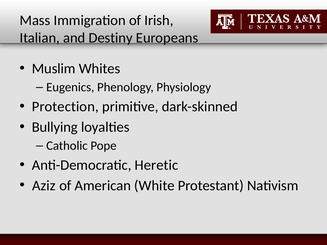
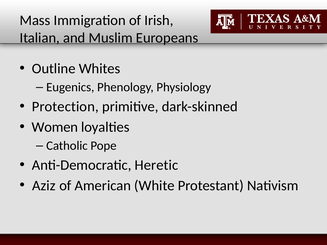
Destiny: Destiny -> Muslim
Muslim: Muslim -> Outline
Bullying: Bullying -> Women
